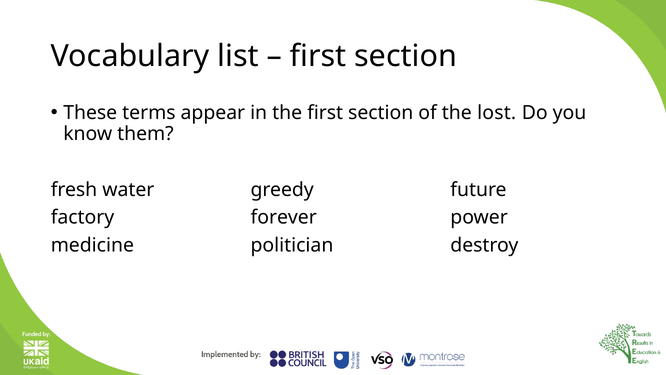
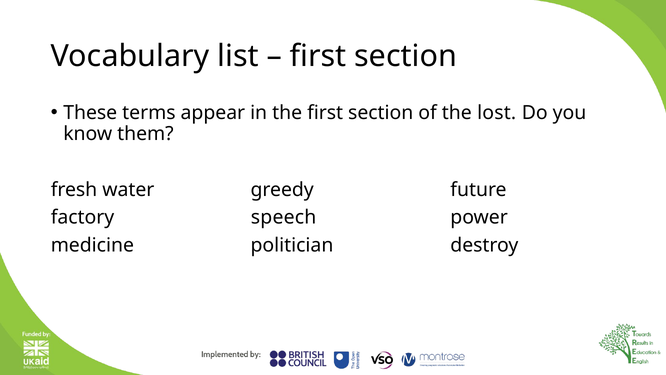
forever: forever -> speech
